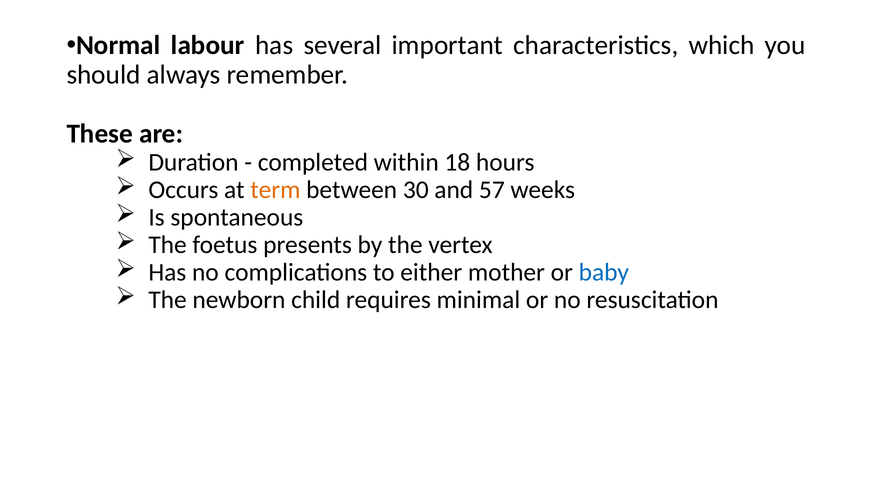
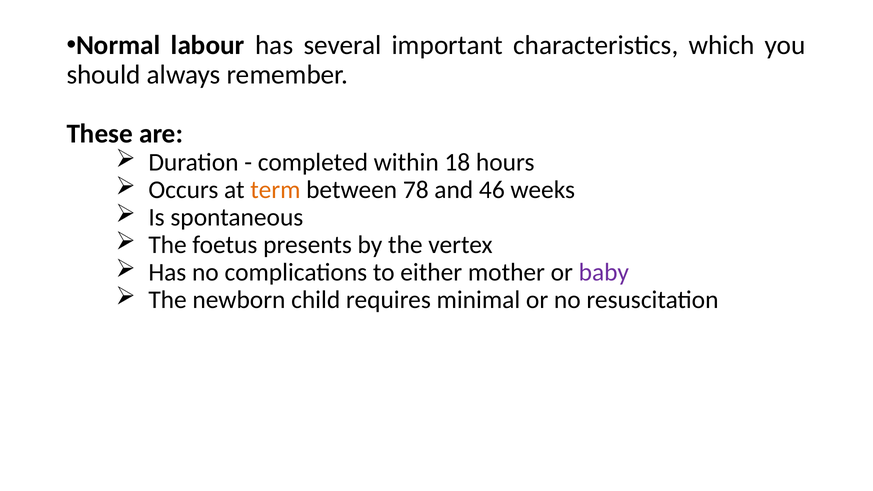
30: 30 -> 78
57: 57 -> 46
baby colour: blue -> purple
